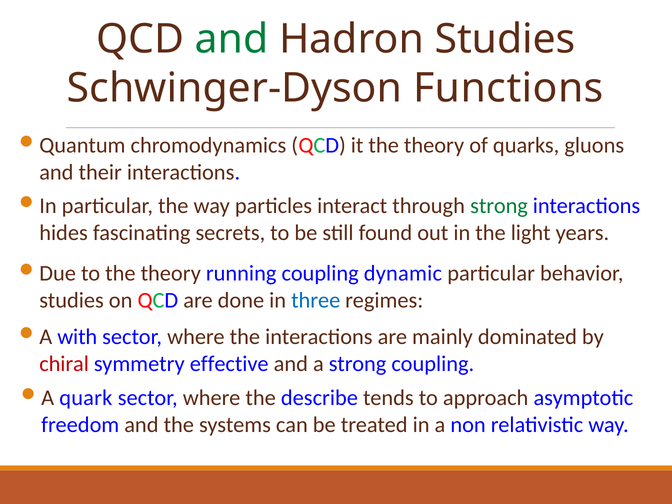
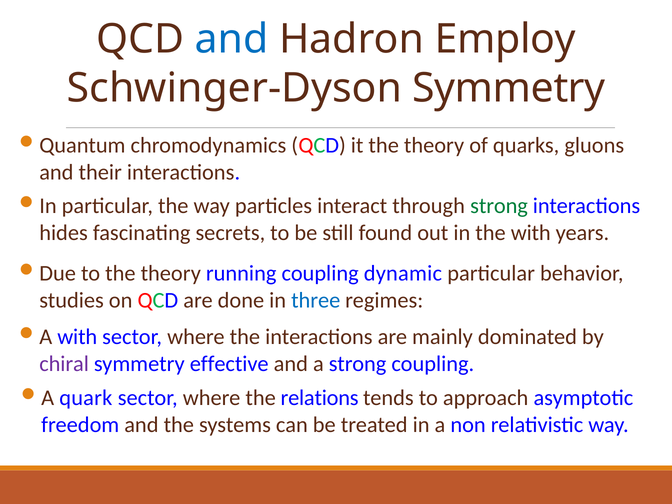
and at (231, 39) colour: green -> blue
Hadron Studies: Studies -> Employ
Schwinger-Dyson Functions: Functions -> Symmetry
the light: light -> with
chiral colour: red -> purple
describe: describe -> relations
